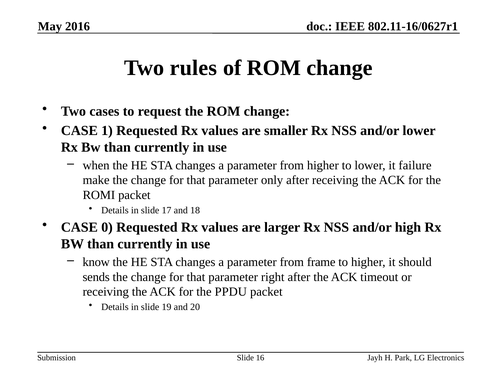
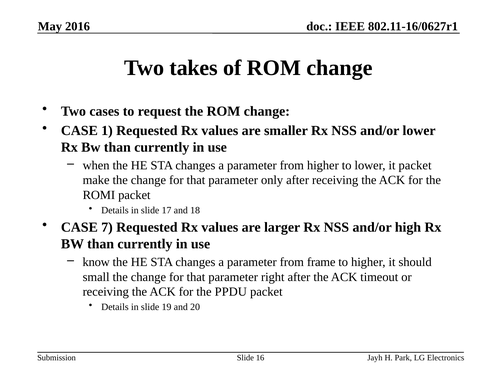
rules: rules -> takes
it failure: failure -> packet
0: 0 -> 7
sends: sends -> small
